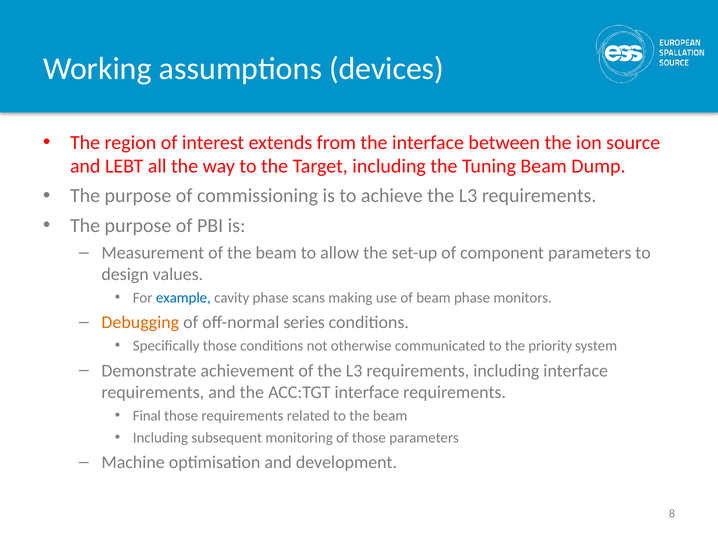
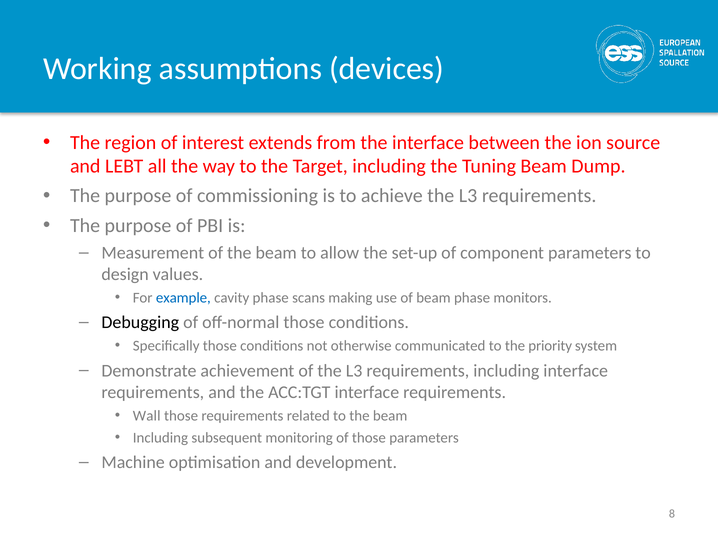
Debugging colour: orange -> black
off-normal series: series -> those
Final: Final -> Wall
